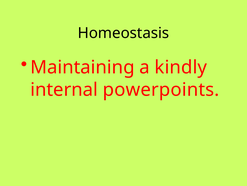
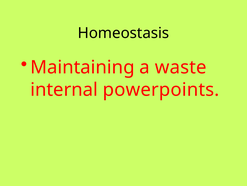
kindly: kindly -> waste
